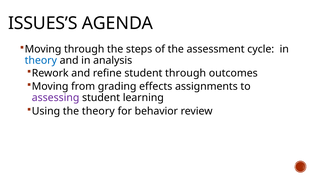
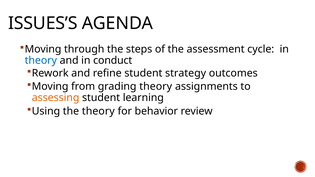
analysis: analysis -> conduct
student through: through -> strategy
grading effects: effects -> theory
assessing colour: purple -> orange
